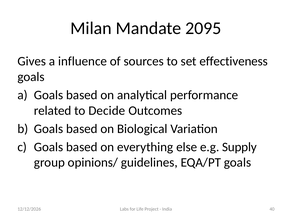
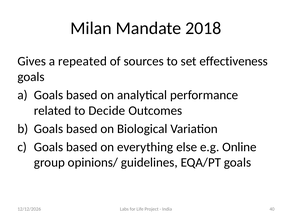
2095: 2095 -> 2018
influence: influence -> repeated
Supply: Supply -> Online
